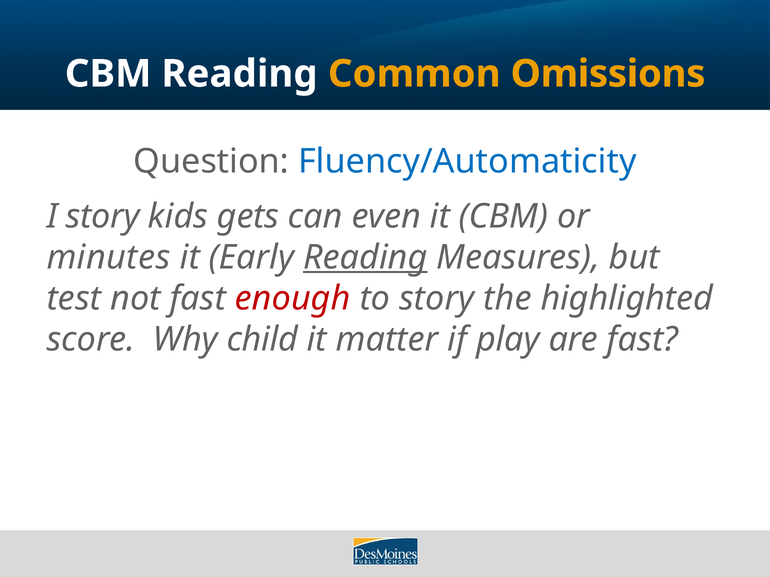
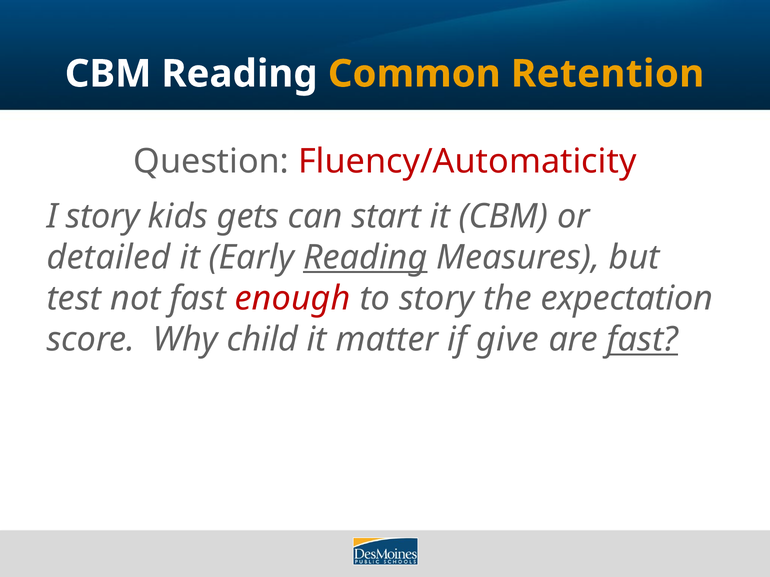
Omissions: Omissions -> Retention
Fluency/Automaticity colour: blue -> red
even: even -> start
minutes: minutes -> detailed
highlighted: highlighted -> expectation
play: play -> give
fast at (643, 340) underline: none -> present
